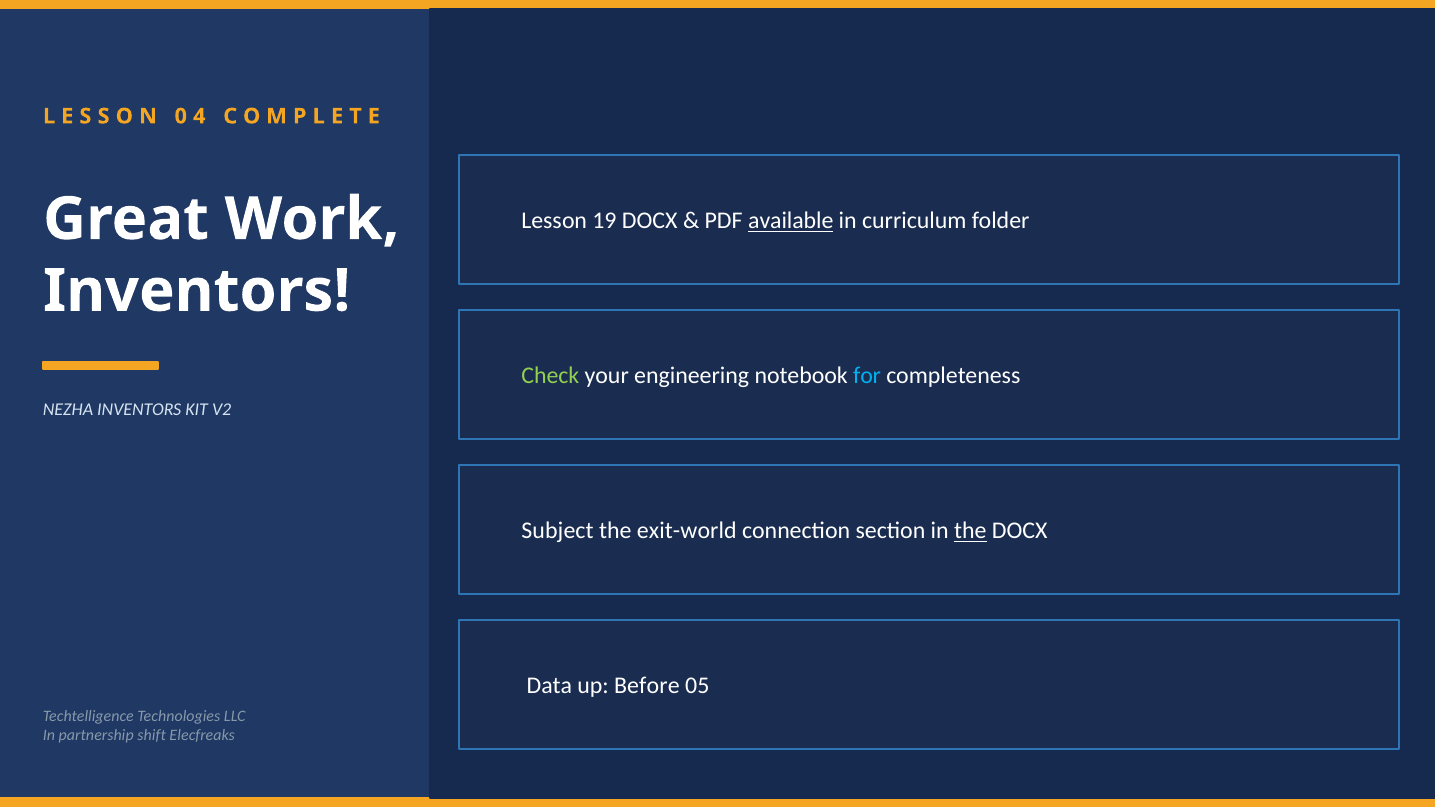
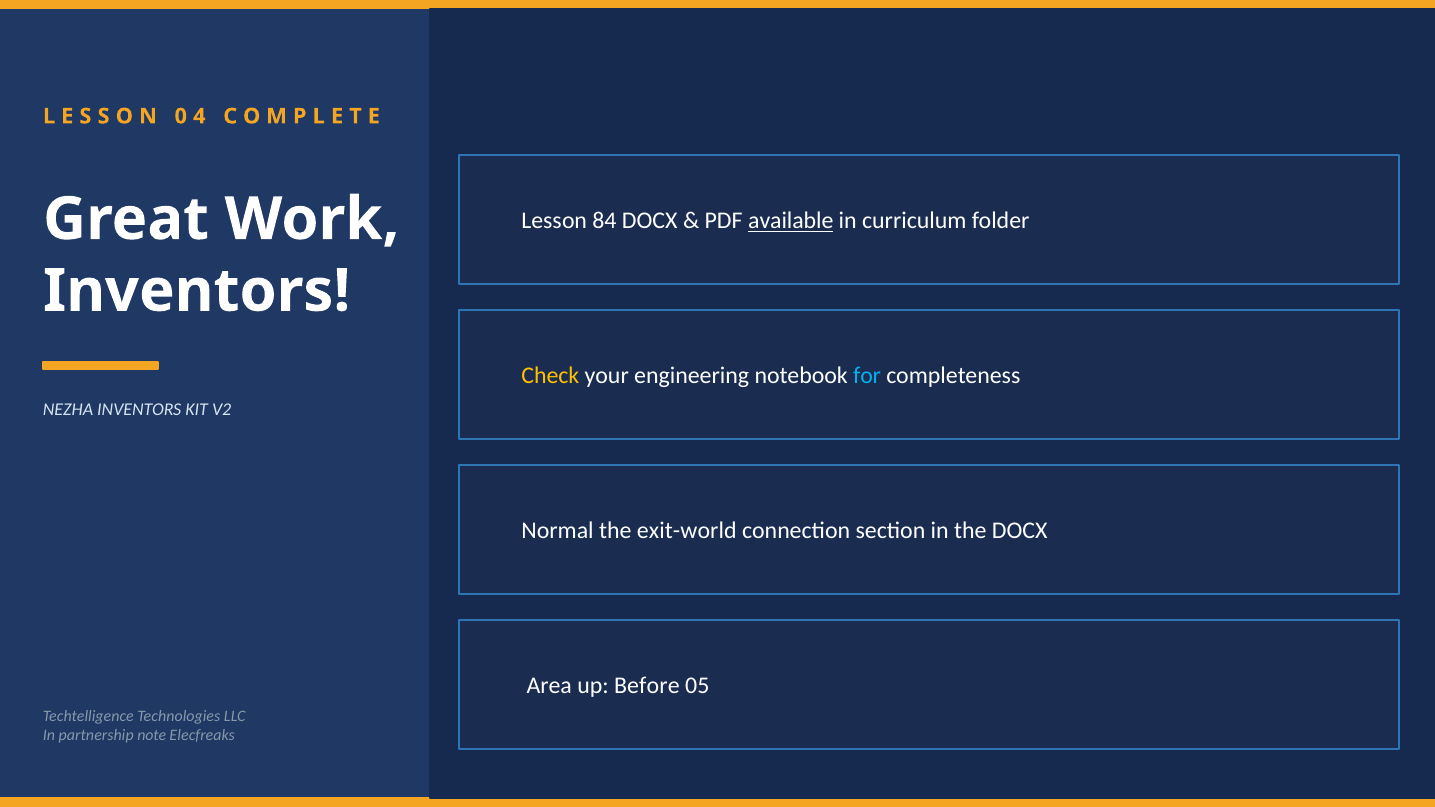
19: 19 -> 84
Check colour: light green -> yellow
Subject: Subject -> Normal
the at (970, 531) underline: present -> none
Data: Data -> Area
shift: shift -> note
